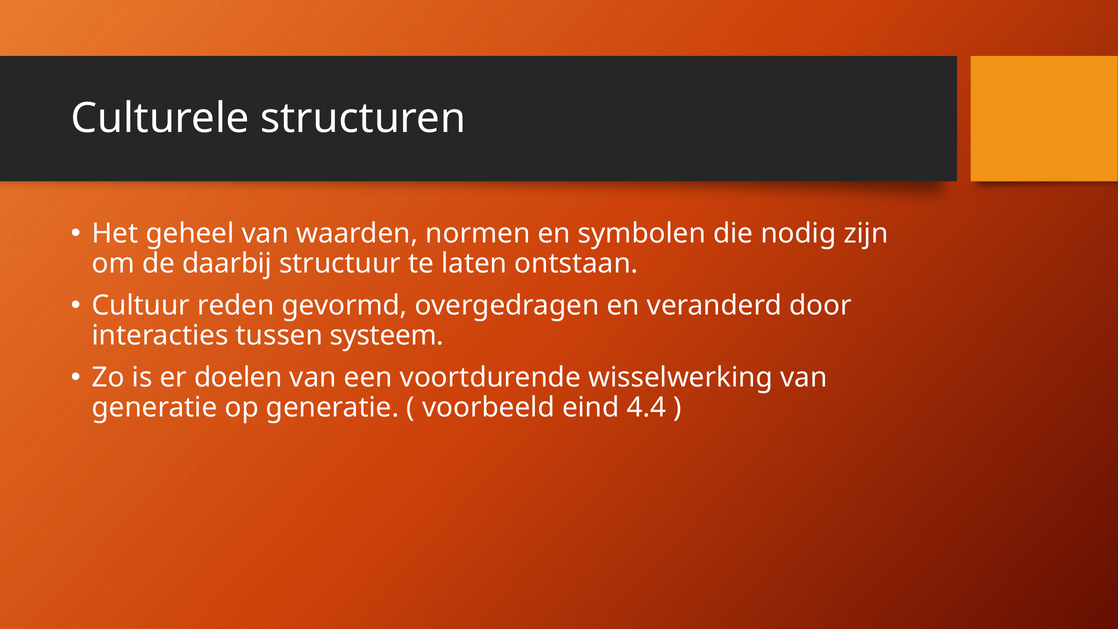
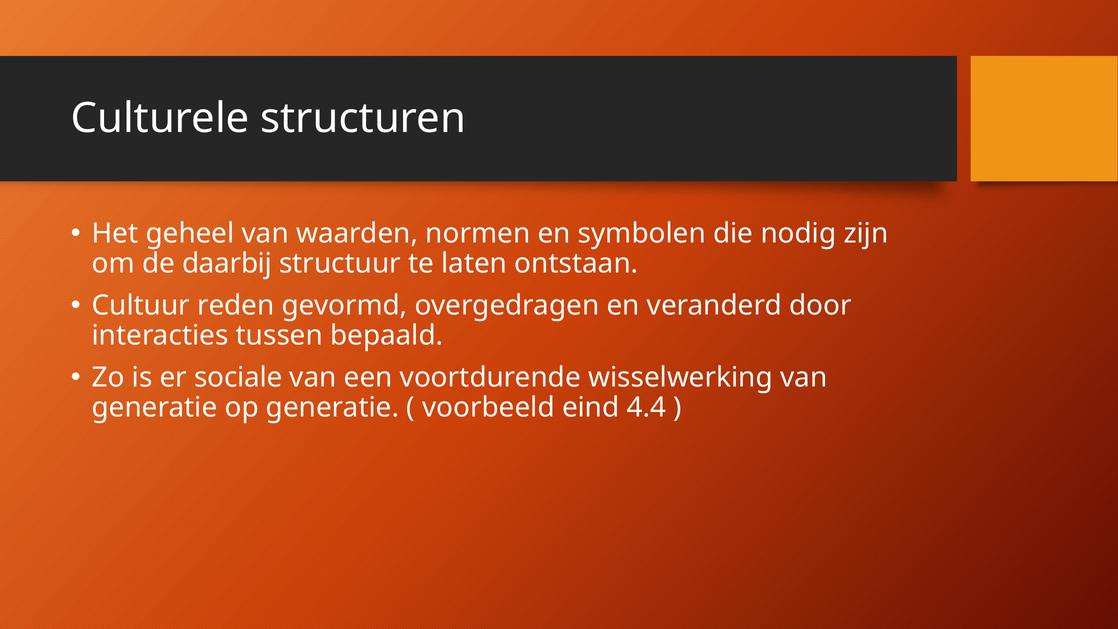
systeem: systeem -> bepaald
doelen: doelen -> sociale
